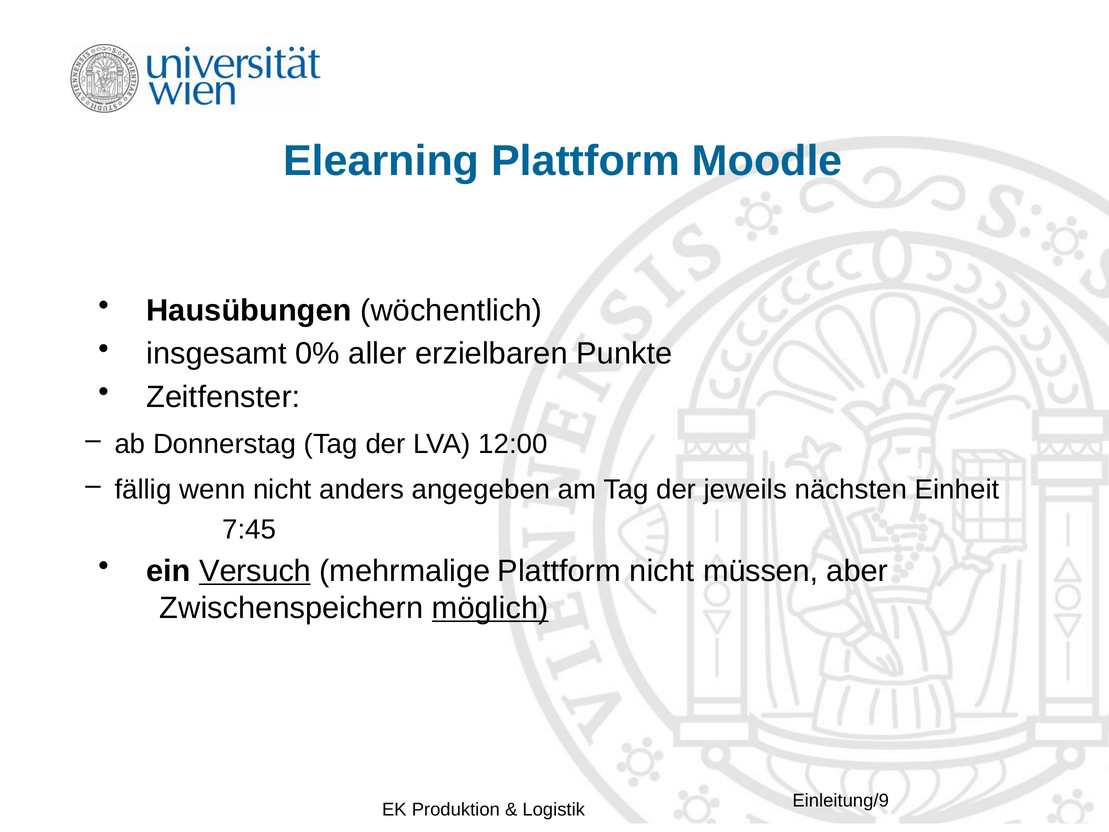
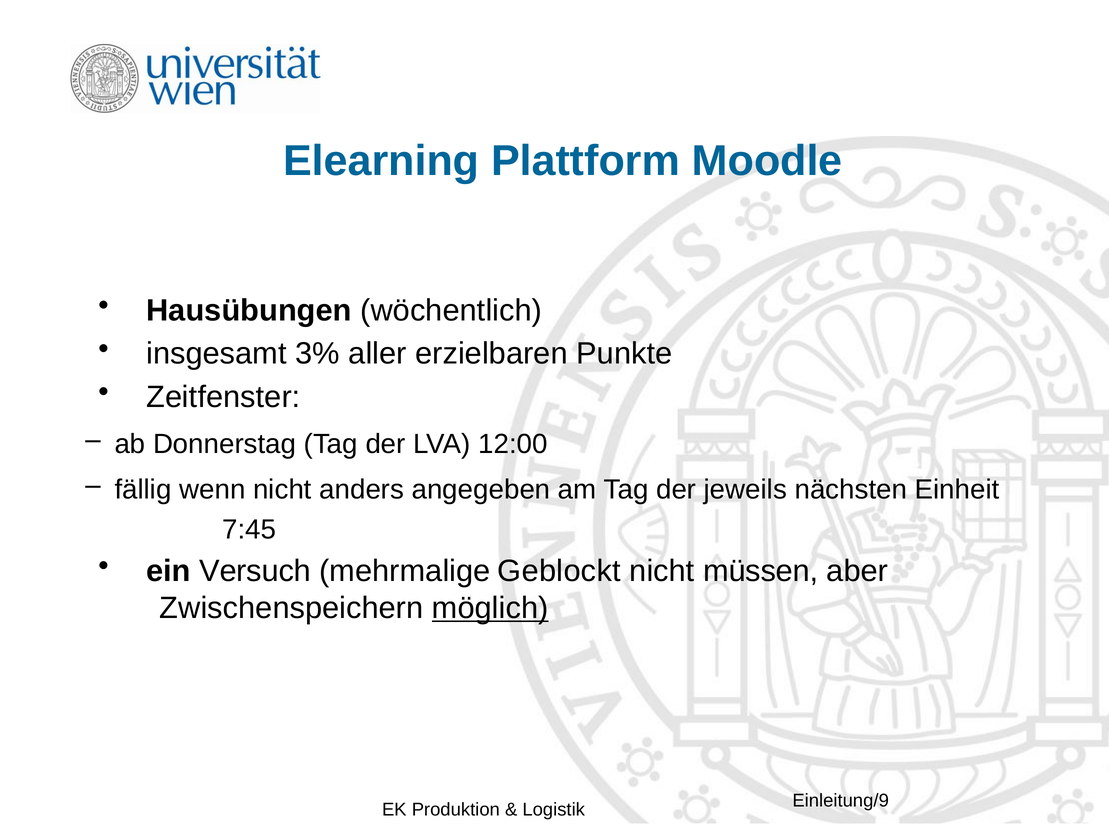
0%: 0% -> 3%
Versuch underline: present -> none
mehrmalige Plattform: Plattform -> Geblockt
